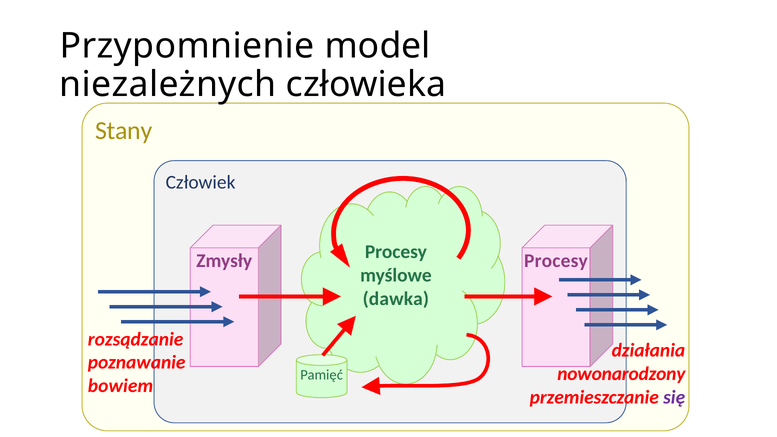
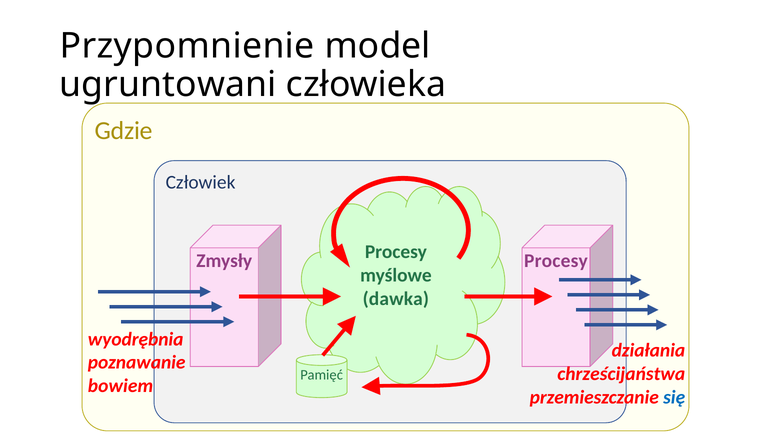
niezależnych: niezależnych -> ugruntowani
Stany: Stany -> Gdzie
rozsądzanie: rozsądzanie -> wyodrębnia
nowonarodzony: nowonarodzony -> chrześcijaństwa
się colour: purple -> blue
